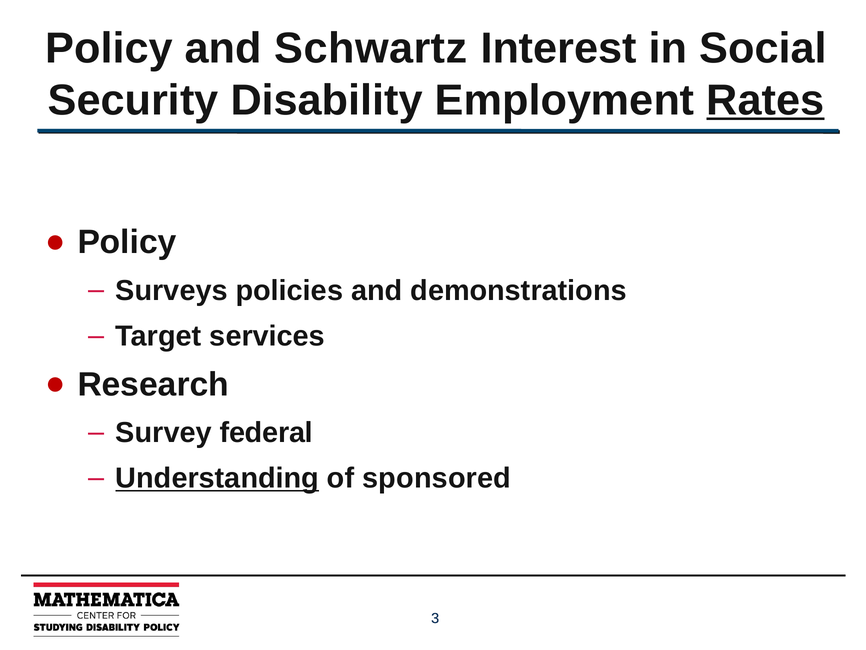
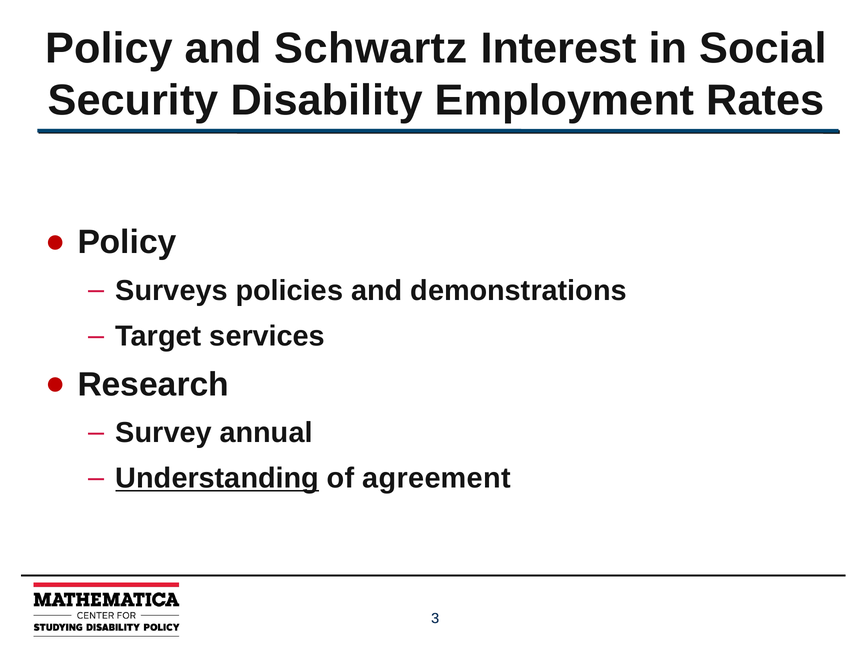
Rates underline: present -> none
federal: federal -> annual
sponsored: sponsored -> agreement
